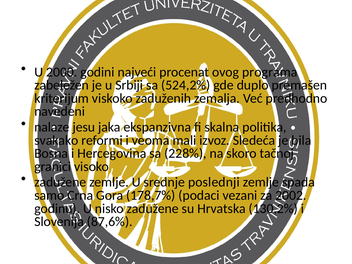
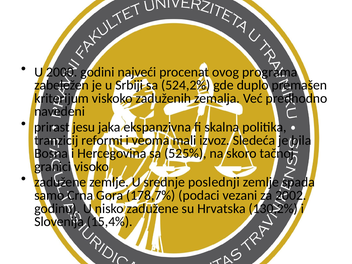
nalaze: nalaze -> prirast
svakako: svakako -> tranzicij
228%: 228% -> 525%
87,6%: 87,6% -> 15,4%
